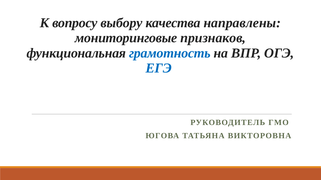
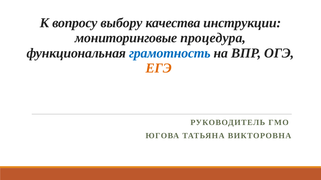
направлены: направлены -> инструкции
признаков: признаков -> процедура
ЕГЭ colour: blue -> orange
